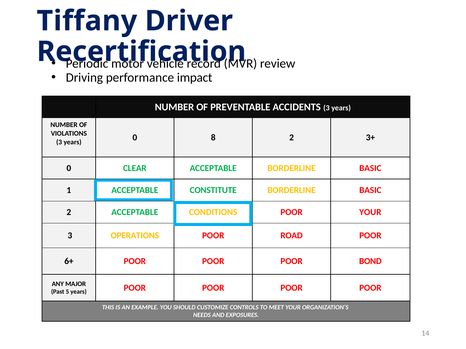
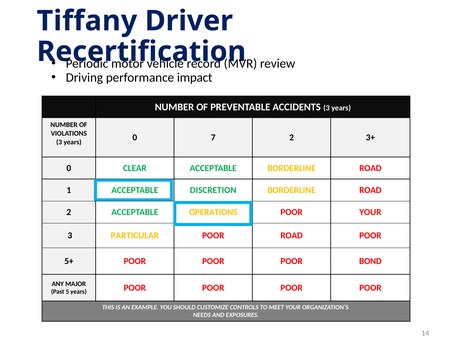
8: 8 -> 7
ACCEPTABLE BORDERLINE BASIC: BASIC -> ROAD
CONSTITUTE: CONSTITUTE -> DISCRETION
BASIC at (370, 190): BASIC -> ROAD
CONDITIONS: CONDITIONS -> OPERATIONS
OPERATIONS: OPERATIONS -> PARTICULAR
6+: 6+ -> 5+
